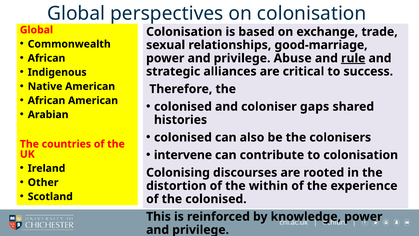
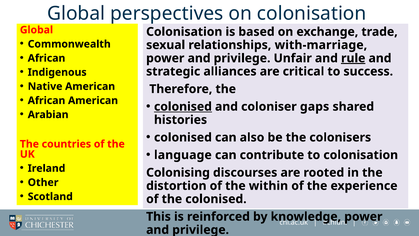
good-marriage: good-marriage -> with-marriage
Abuse: Abuse -> Unfair
colonised at (183, 106) underline: none -> present
intervene: intervene -> language
